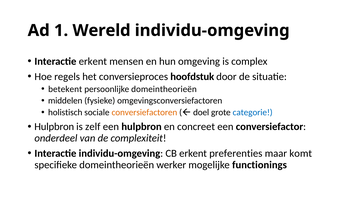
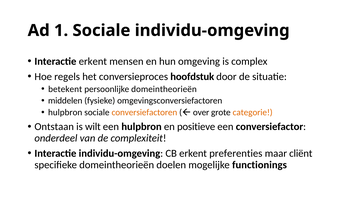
1 Wereld: Wereld -> Sociale
holistisch at (65, 112): holistisch -> hulpbron
doel: doel -> over
categorie colour: blue -> orange
Hulpbron at (54, 127): Hulpbron -> Ontstaan
zelf: zelf -> wilt
concreet: concreet -> positieve
komt: komt -> cliënt
werker: werker -> doelen
